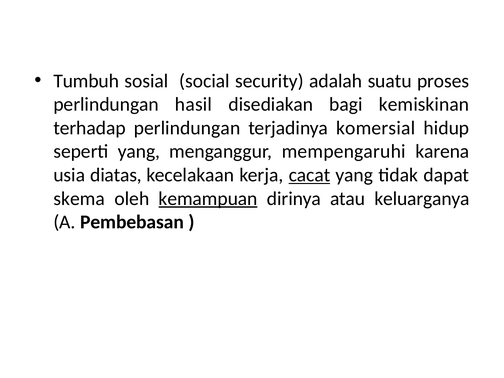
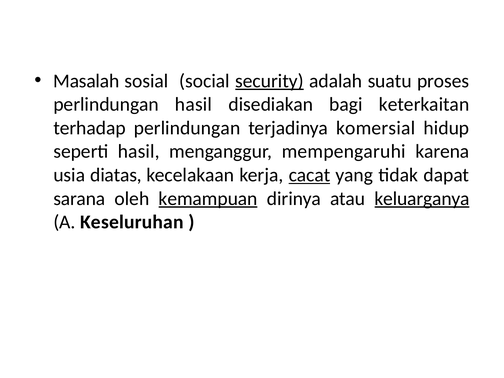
Tumbuh: Tumbuh -> Masalah
security underline: none -> present
kemiskinan: kemiskinan -> keterkaitan
seperti yang: yang -> hasil
skema: skema -> sarana
keluarganya underline: none -> present
Pembebasan: Pembebasan -> Keseluruhan
